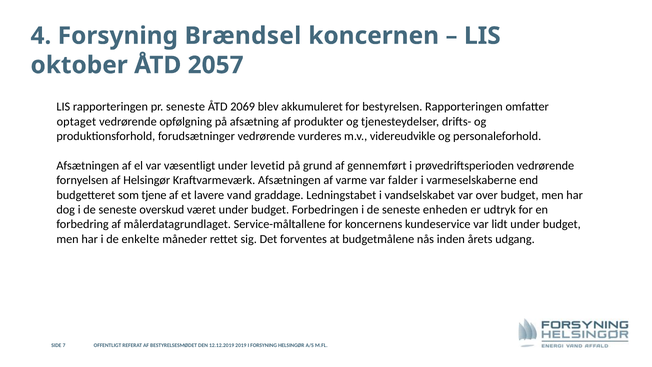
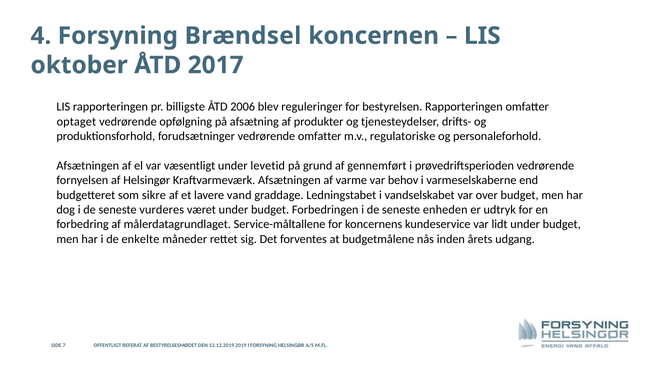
2057: 2057 -> 2017
pr seneste: seneste -> billigste
2069: 2069 -> 2006
akkumuleret: akkumuleret -> reguleringer
vedrørende vurderes: vurderes -> omfatter
videreudvikle: videreudvikle -> regulatoriske
falder: falder -> behov
tjene: tjene -> sikre
overskud: overskud -> vurderes
